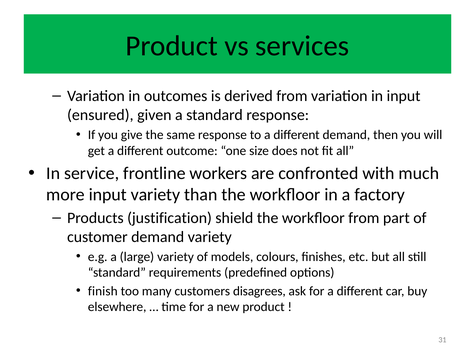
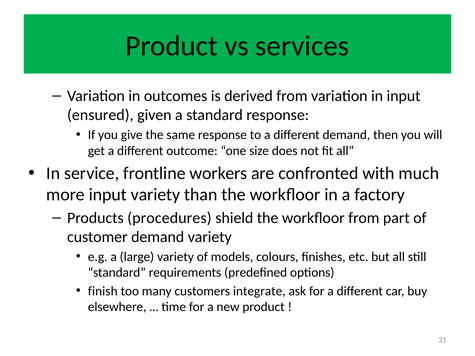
justification: justification -> procedures
disagrees: disagrees -> integrate
